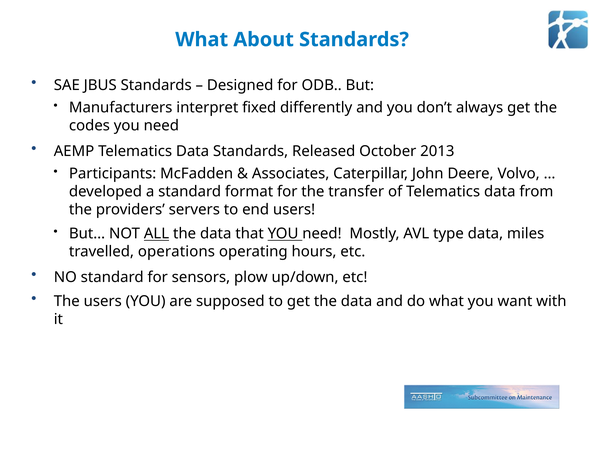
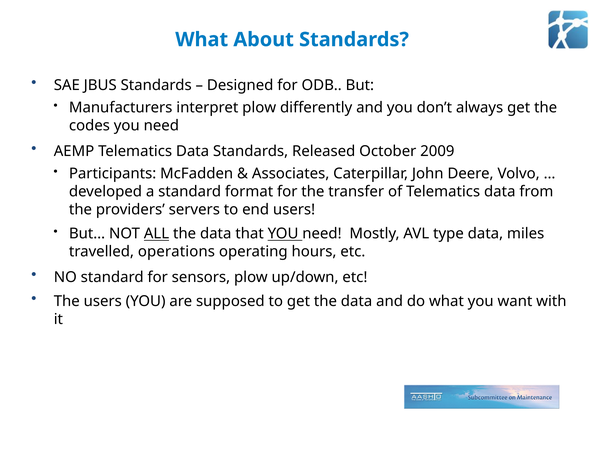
interpret fixed: fixed -> plow
2013: 2013 -> 2009
